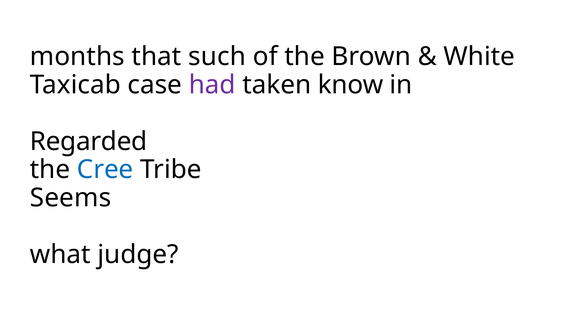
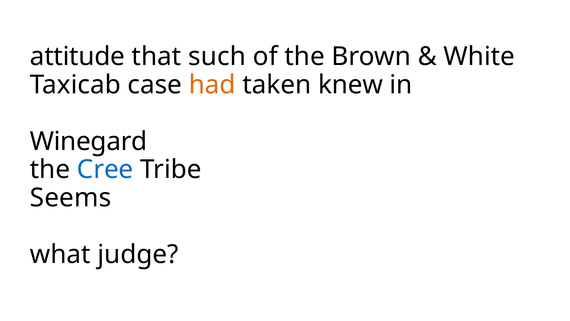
months: months -> attitude
had colour: purple -> orange
know: know -> knew
Regarded: Regarded -> Winegard
